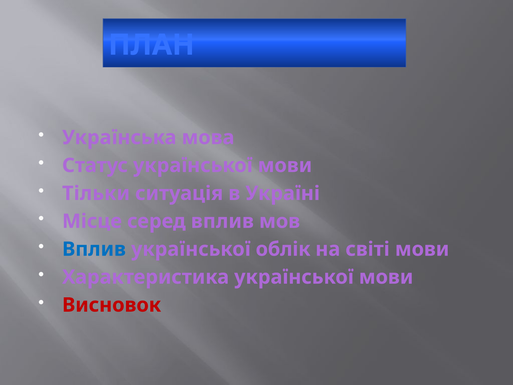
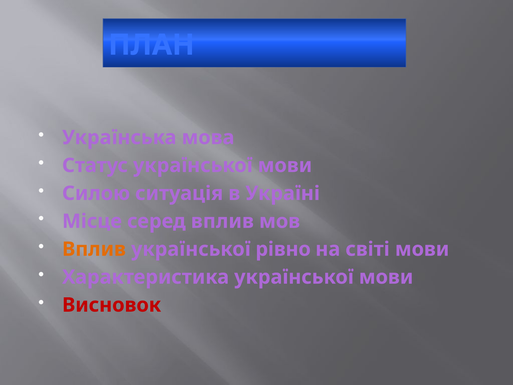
Тільки: Тільки -> Силою
Вплив at (94, 249) colour: blue -> orange
облік: облік -> рівно
